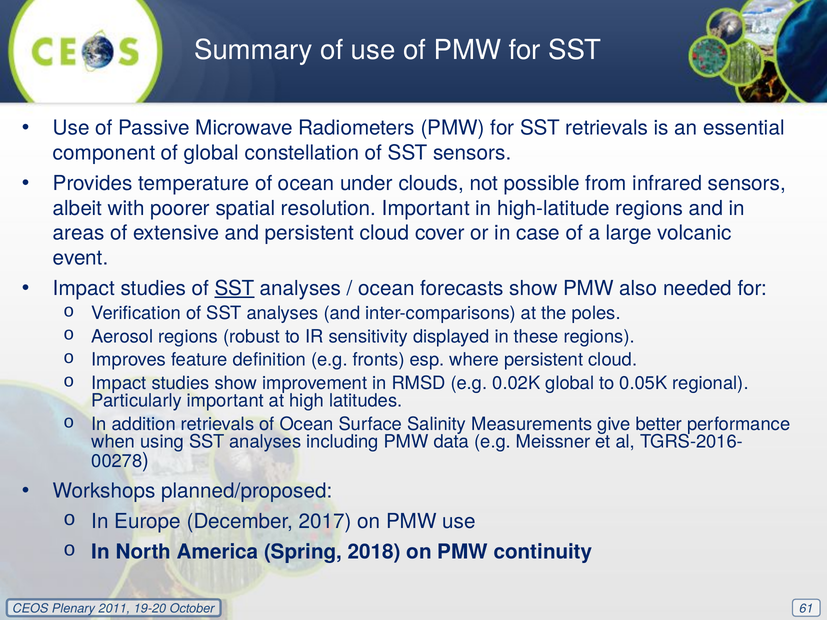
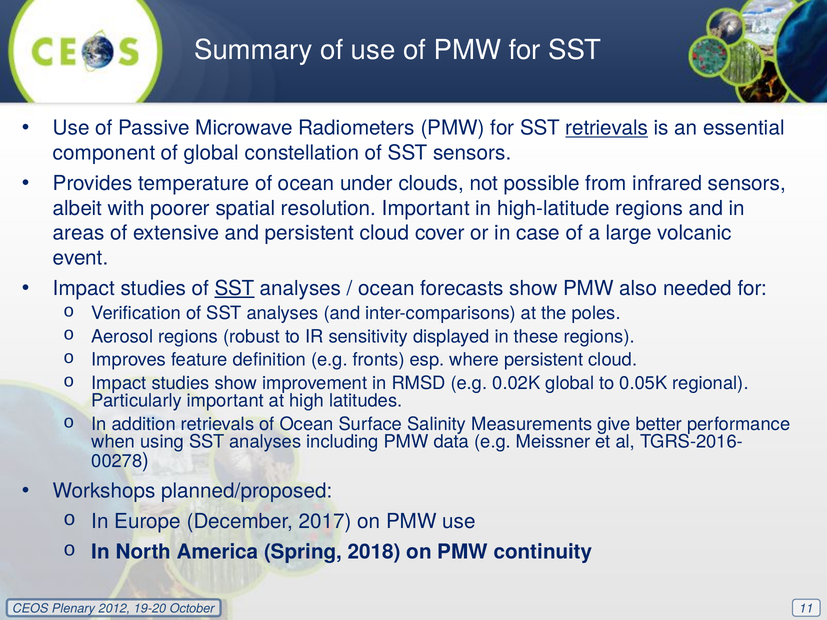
retrievals at (607, 128) underline: none -> present
2011: 2011 -> 2012
61: 61 -> 11
